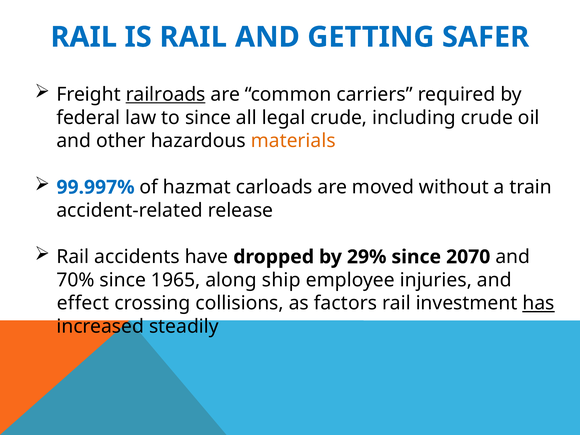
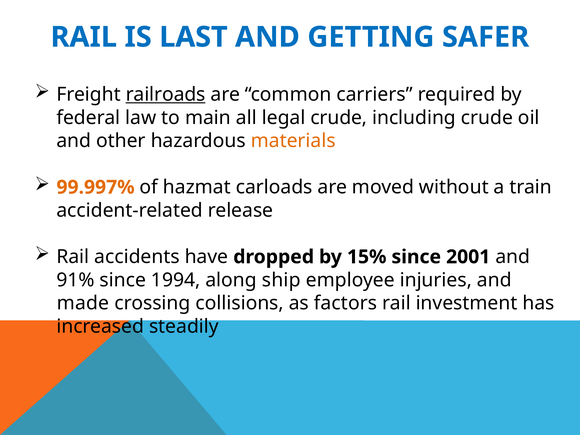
IS RAIL: RAIL -> LAST
to since: since -> main
99.997% colour: blue -> orange
29%: 29% -> 15%
2070: 2070 -> 2001
70%: 70% -> 91%
1965: 1965 -> 1994
effect: effect -> made
has underline: present -> none
